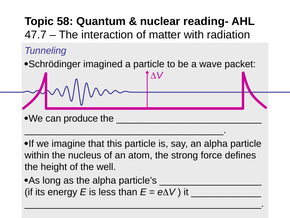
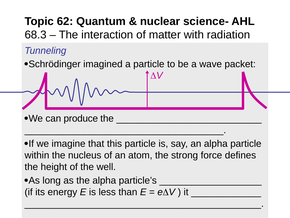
58: 58 -> 62
reading-: reading- -> science-
47.7: 47.7 -> 68.3
